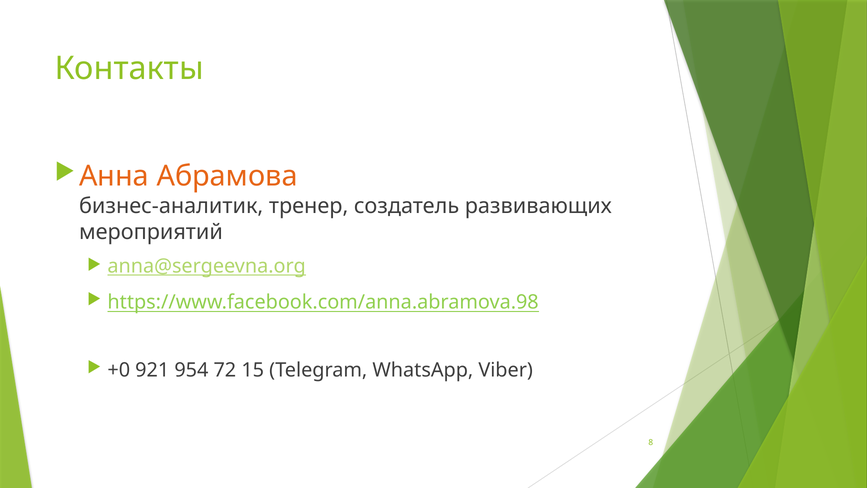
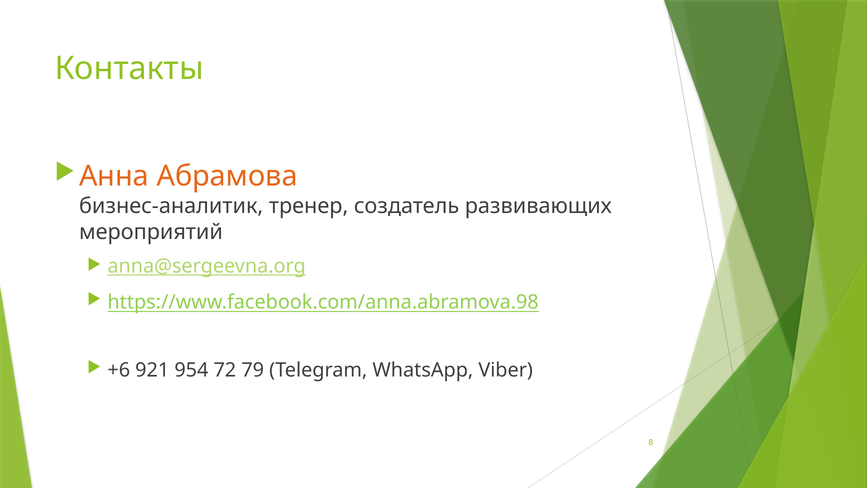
+0: +0 -> +6
15: 15 -> 79
